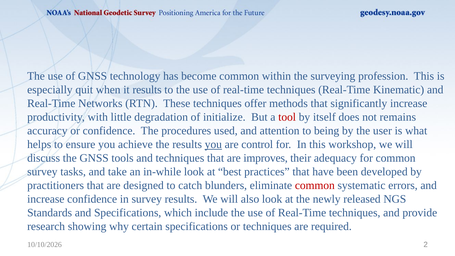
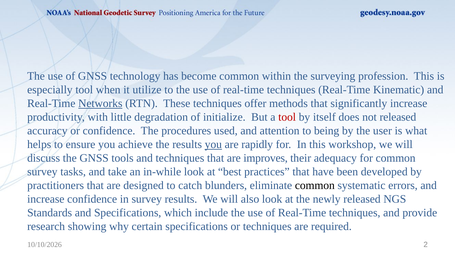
especially quit: quit -> tool
it results: results -> utilize
Networks underline: none -> present
not remains: remains -> released
control: control -> rapidly
common at (315, 185) colour: red -> black
